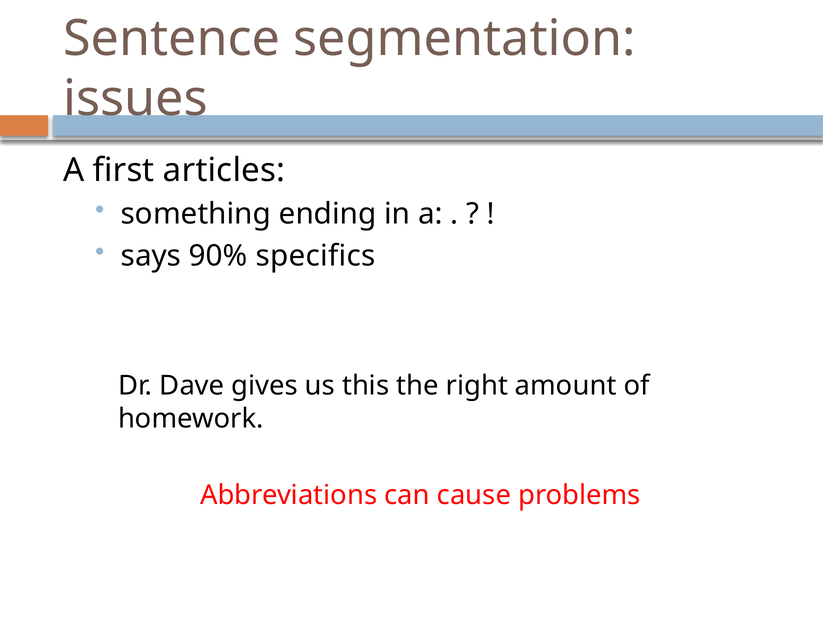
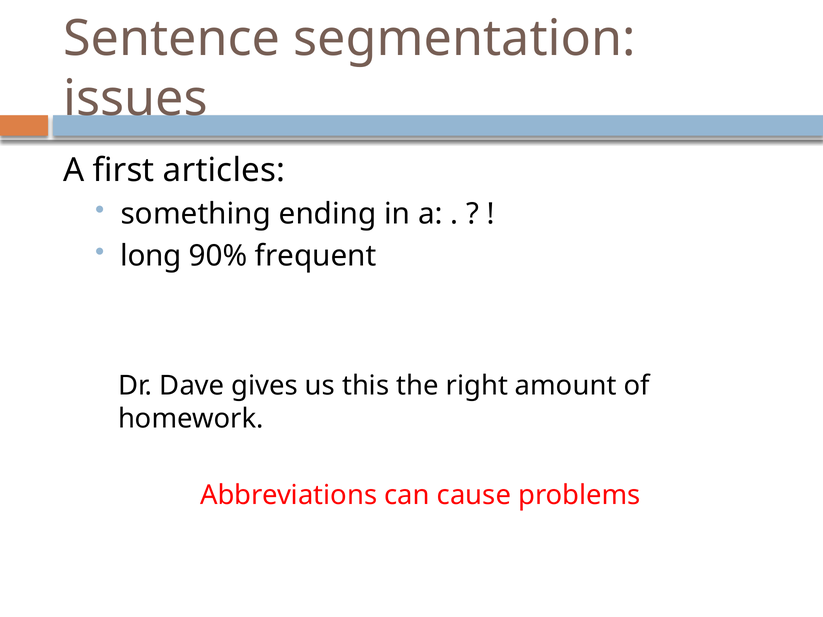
says: says -> long
specifics: specifics -> frequent
